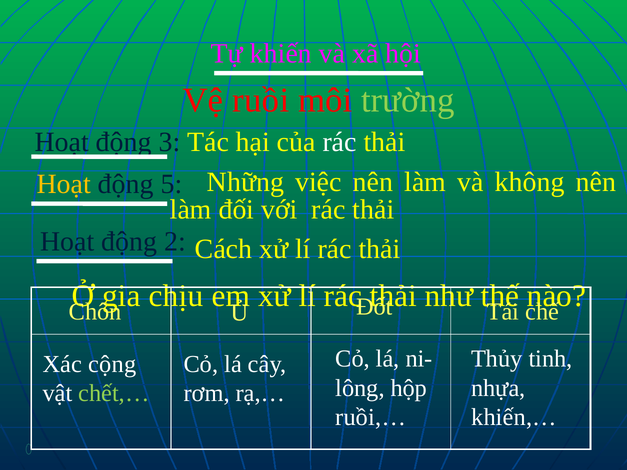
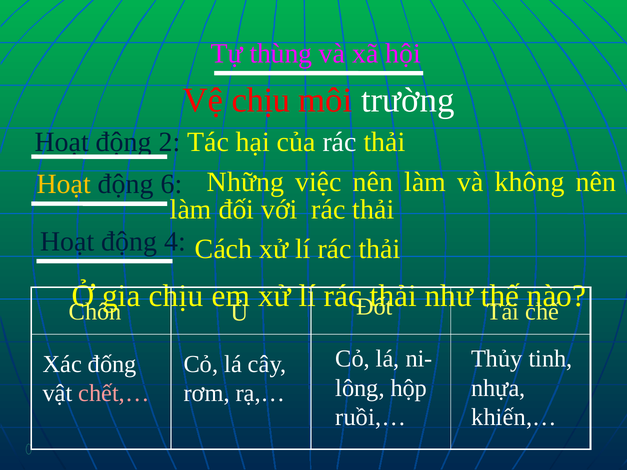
khiến: khiến -> thùng
Vệ ruồi: ruồi -> chịu
trường colour: light green -> white
3: 3 -> 2
5: 5 -> 6
2: 2 -> 4
cộng: cộng -> đống
chết,… colour: light green -> pink
